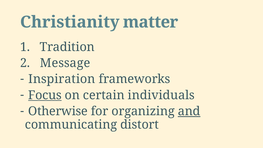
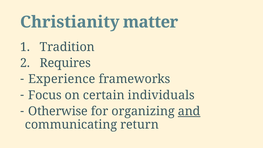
Message: Message -> Requires
Inspiration: Inspiration -> Experience
Focus underline: present -> none
distort: distort -> return
